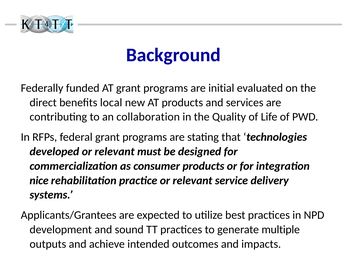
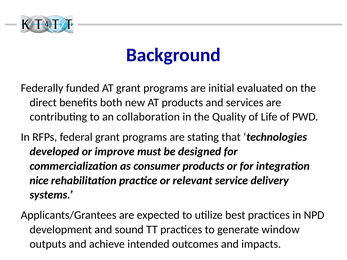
local: local -> both
developed or relevant: relevant -> improve
multiple: multiple -> window
